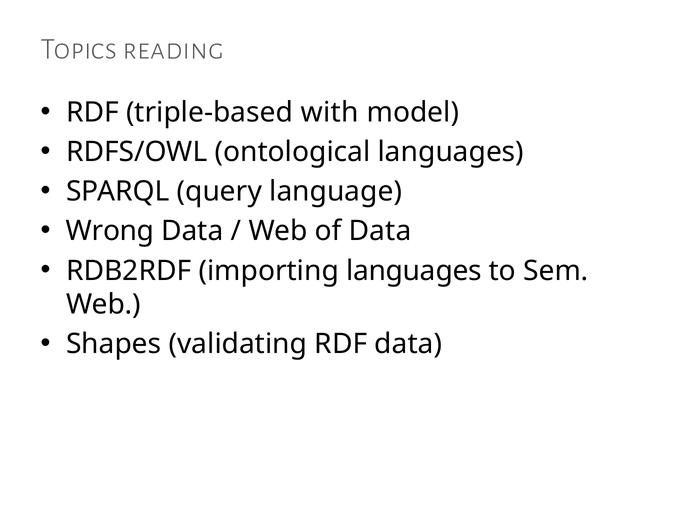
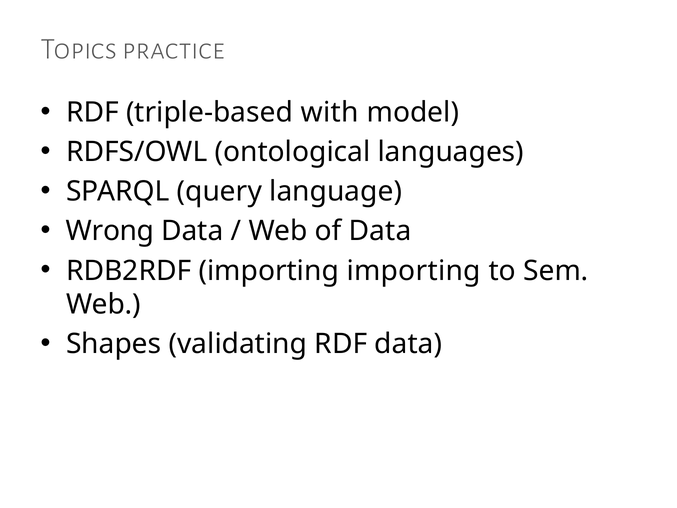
reading: reading -> practice
importing languages: languages -> importing
